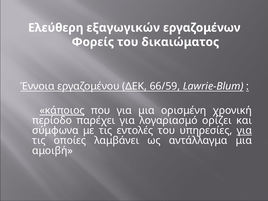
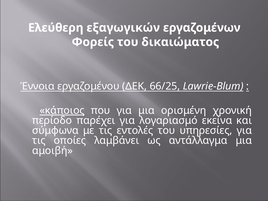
66/59: 66/59 -> 66/25
ορίζει: ορίζει -> εκείνα
για at (244, 131) underline: present -> none
